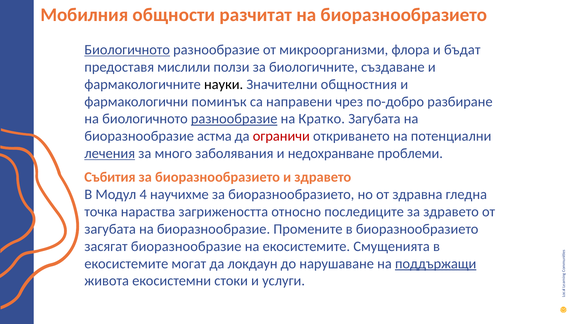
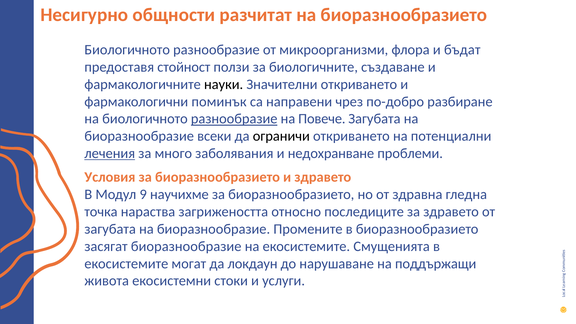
Мобилния: Мобилния -> Несигурно
Биологичното at (127, 50) underline: present -> none
мислили: мислили -> стойност
Значителни общностния: общностния -> откриването
Кратко: Кратко -> Повече
астма: астма -> всеки
ограничи colour: red -> black
Събития: Събития -> Условия
4: 4 -> 9
поддържащи underline: present -> none
